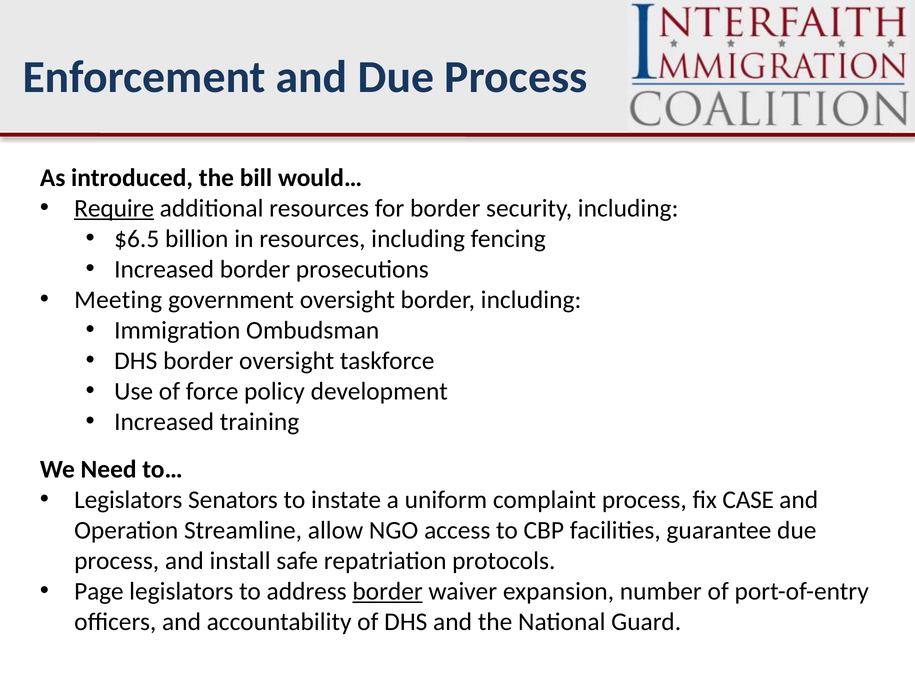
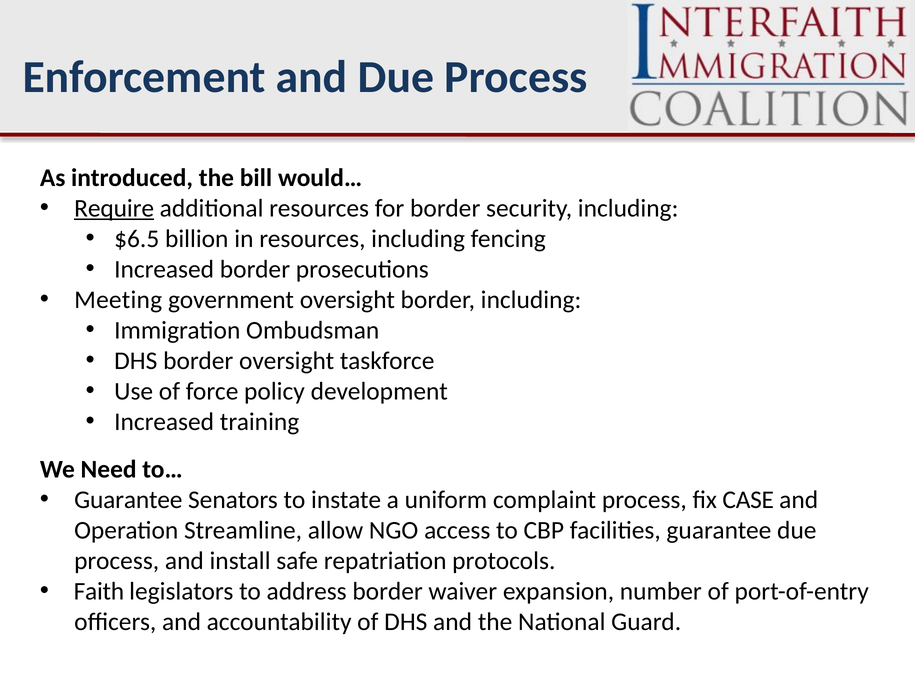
Legislators at (128, 500): Legislators -> Guarantee
Page: Page -> Faith
border at (388, 592) underline: present -> none
